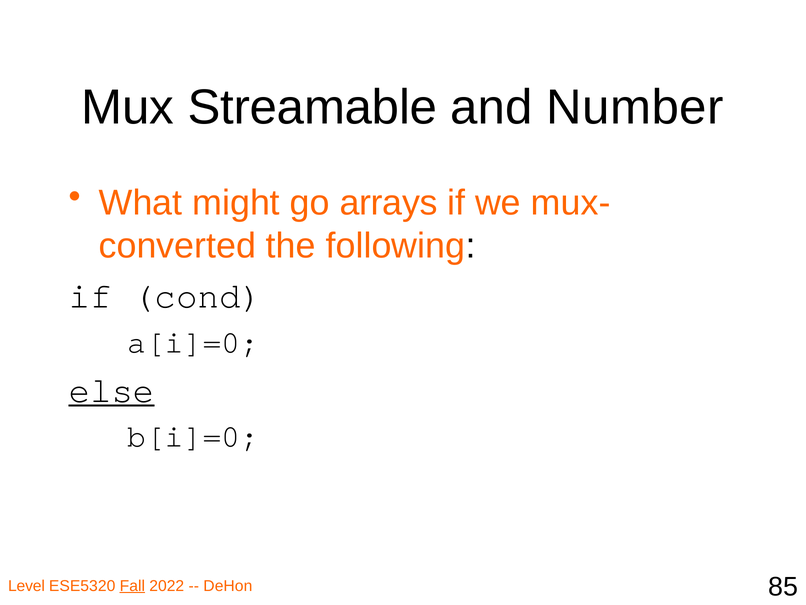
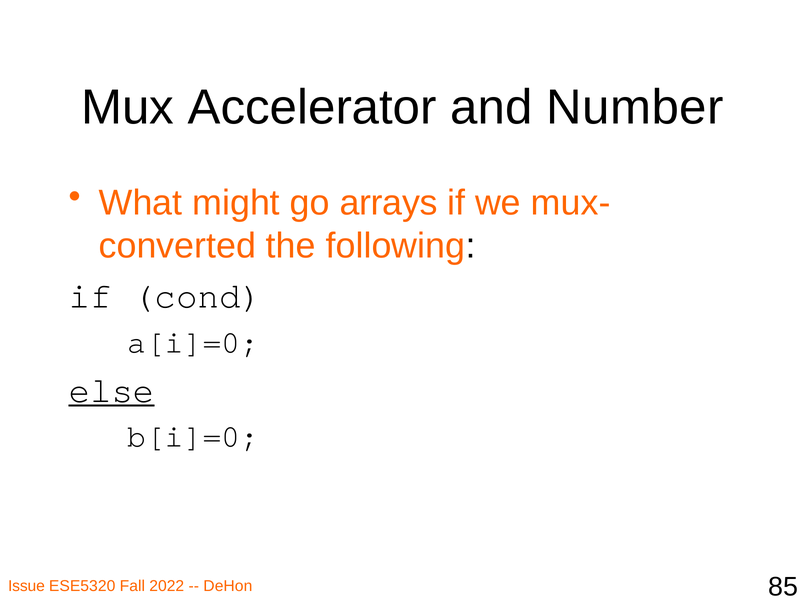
Streamable: Streamable -> Accelerator
Level: Level -> Issue
Fall underline: present -> none
